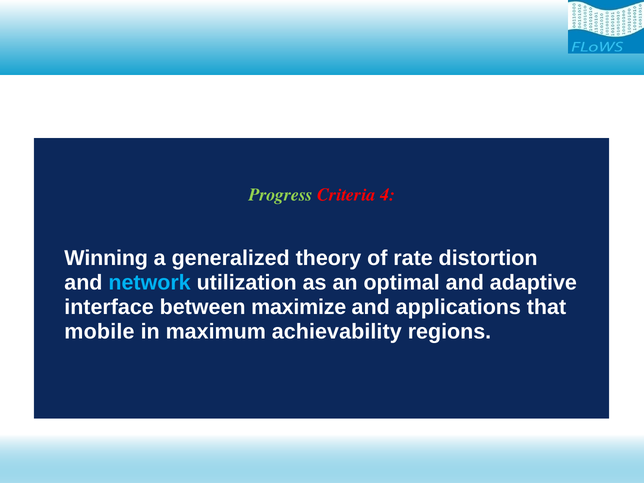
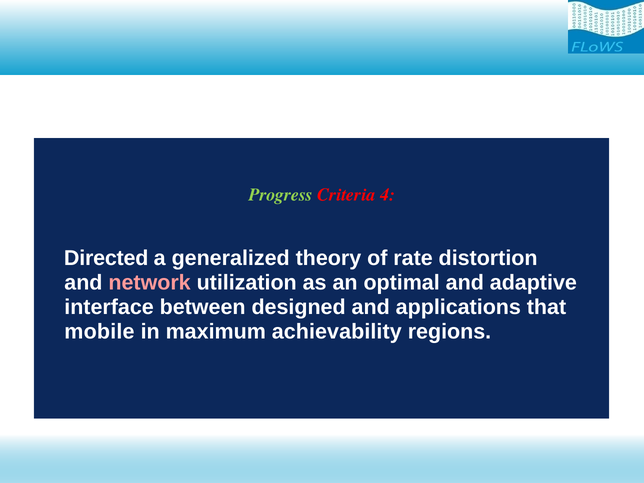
Winning: Winning -> Directed
network colour: light blue -> pink
maximize: maximize -> designed
